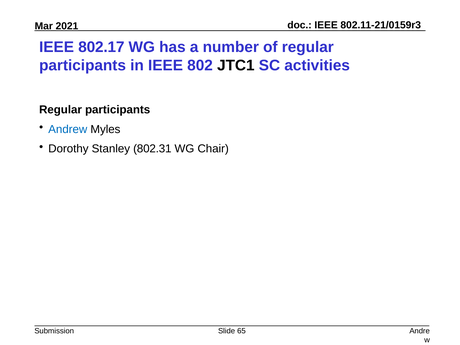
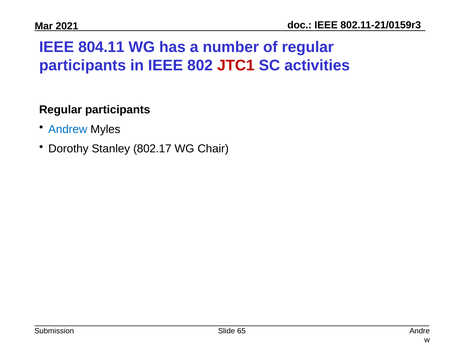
802.17: 802.17 -> 804.11
JTC1 colour: black -> red
802.31: 802.31 -> 802.17
